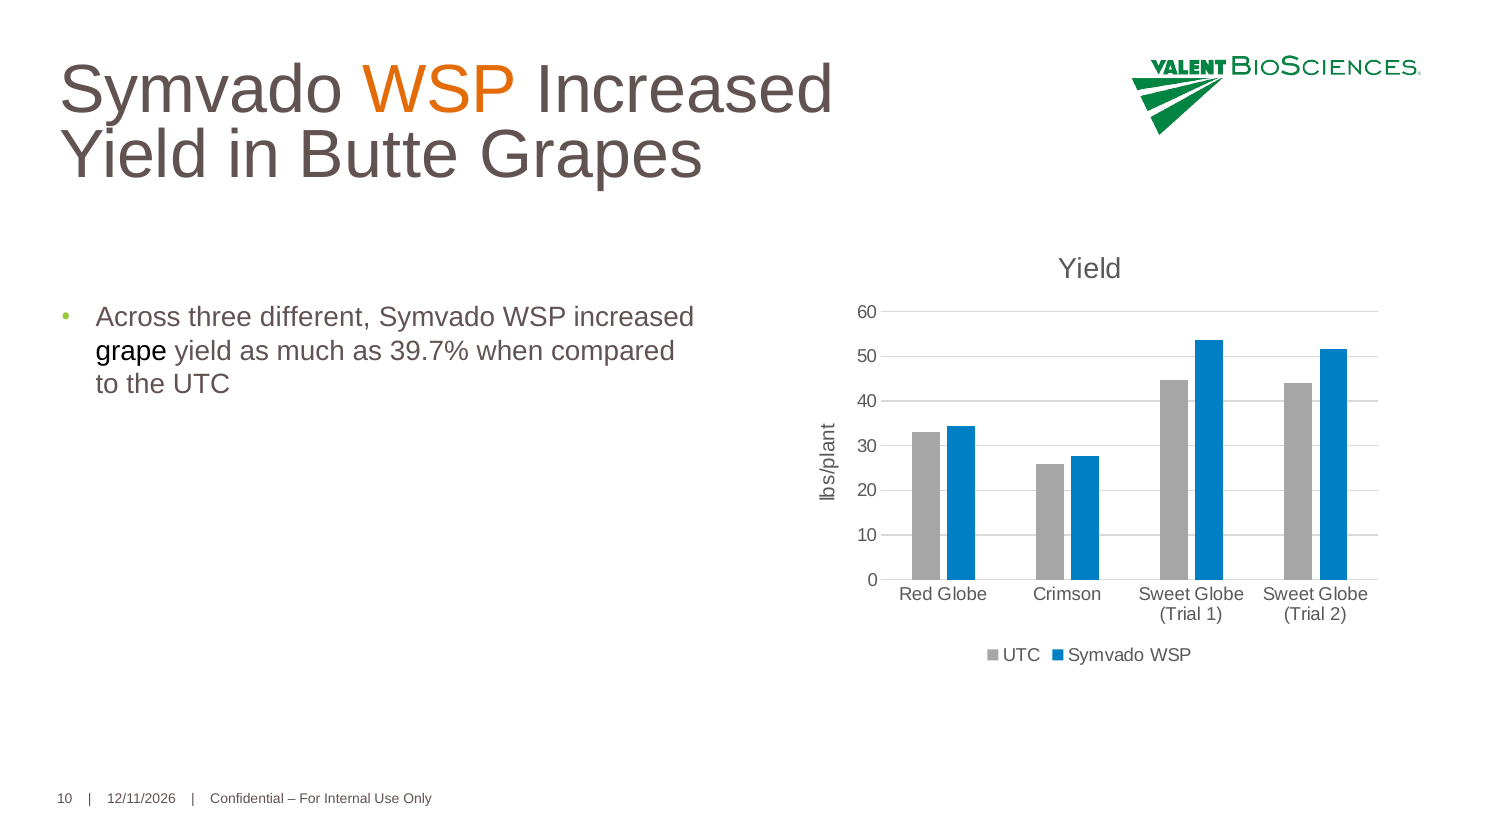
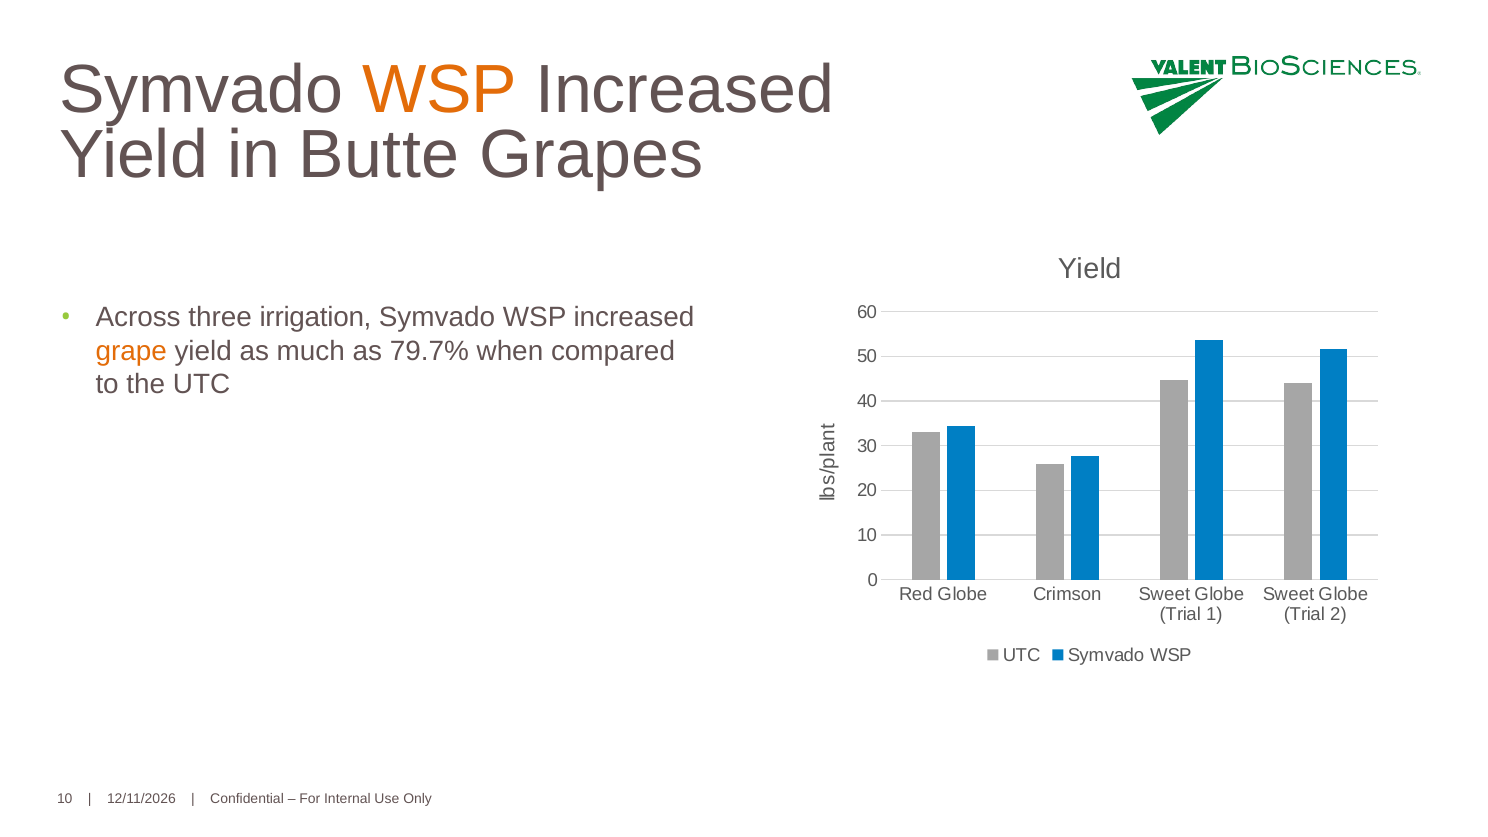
different: different -> irrigation
grape colour: black -> orange
39.7%: 39.7% -> 79.7%
